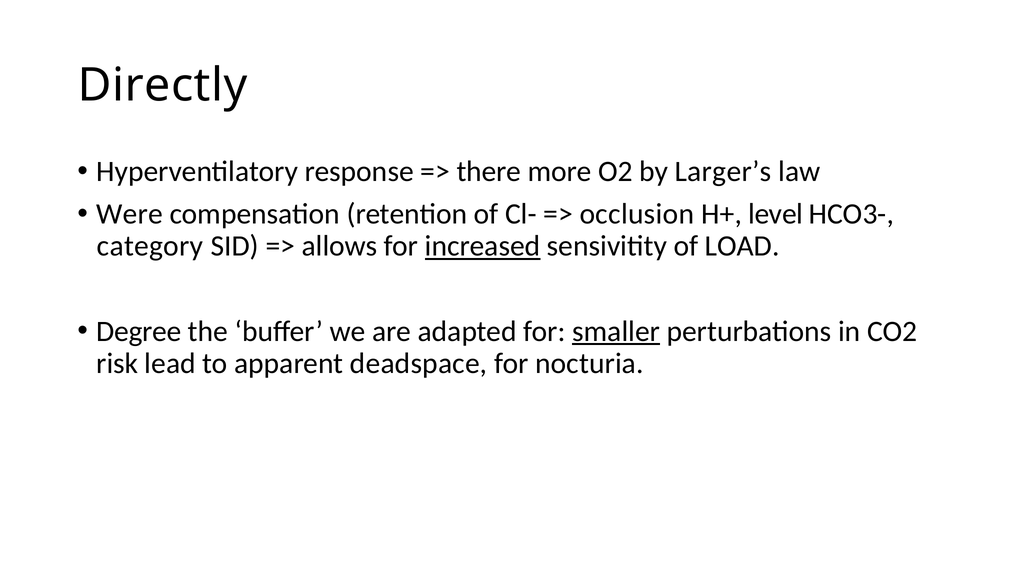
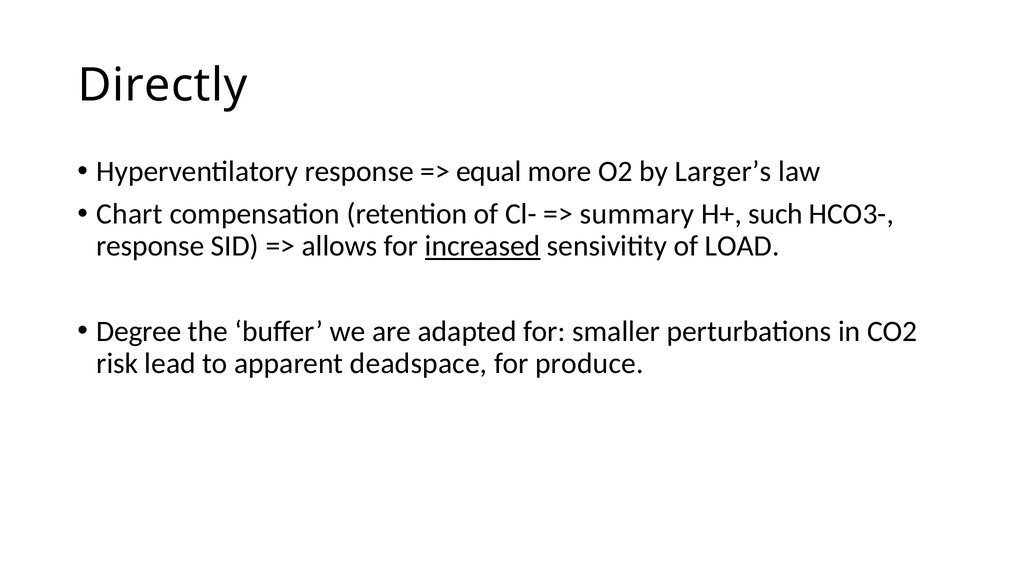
there: there -> equal
Were: Were -> Chart
occlusion: occlusion -> summary
level: level -> such
category at (150, 246): category -> response
smaller underline: present -> none
nocturia: nocturia -> produce
